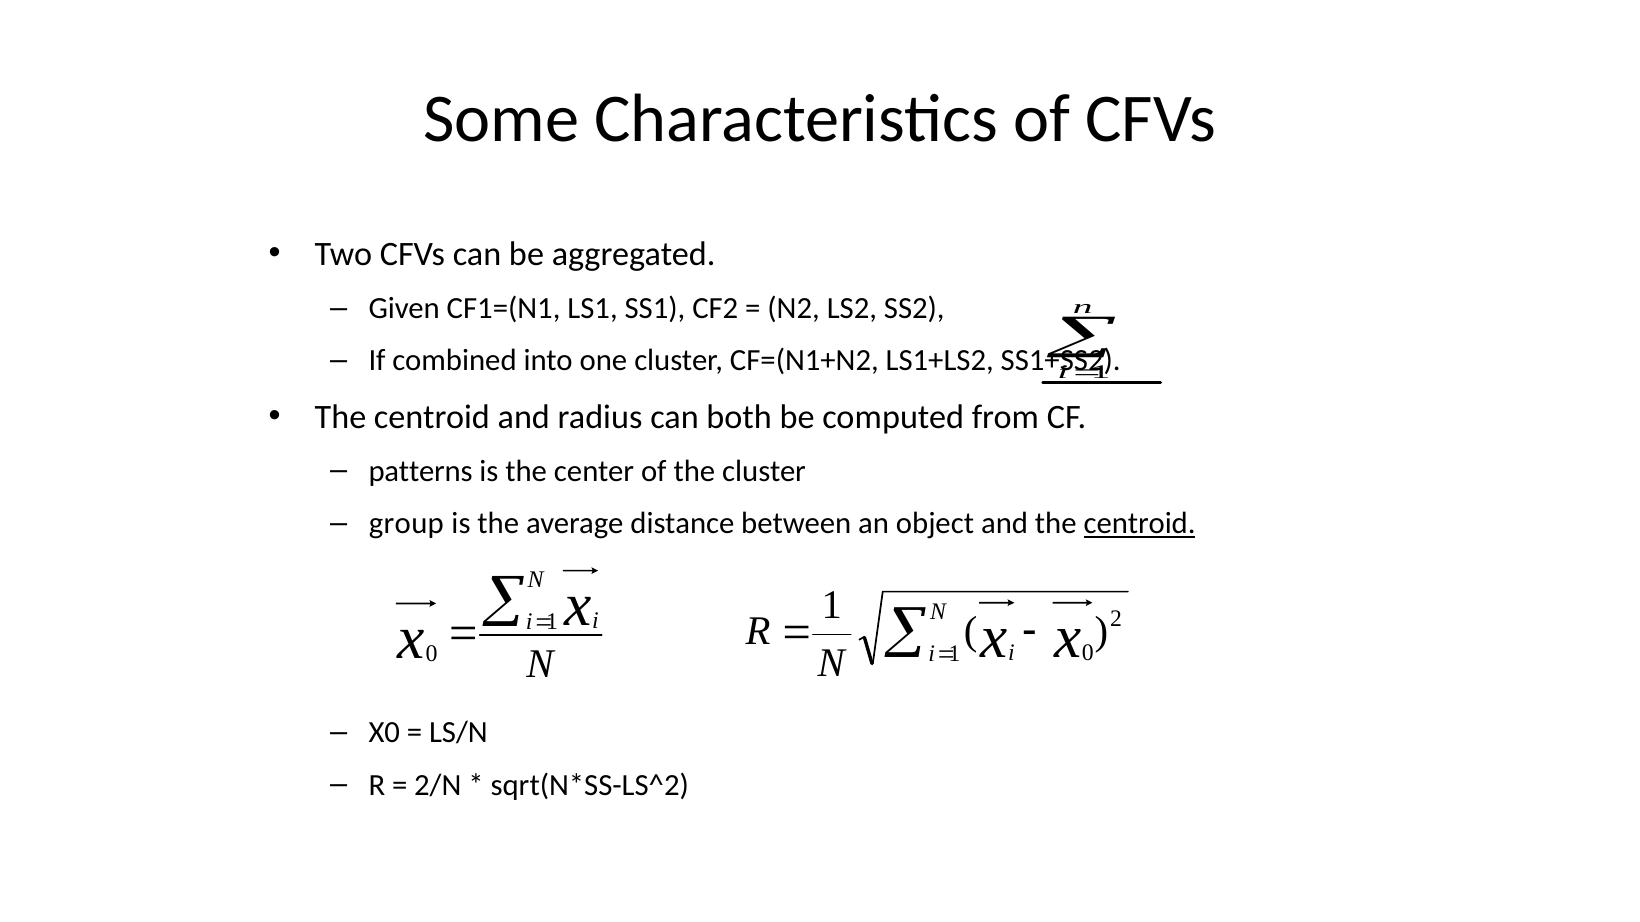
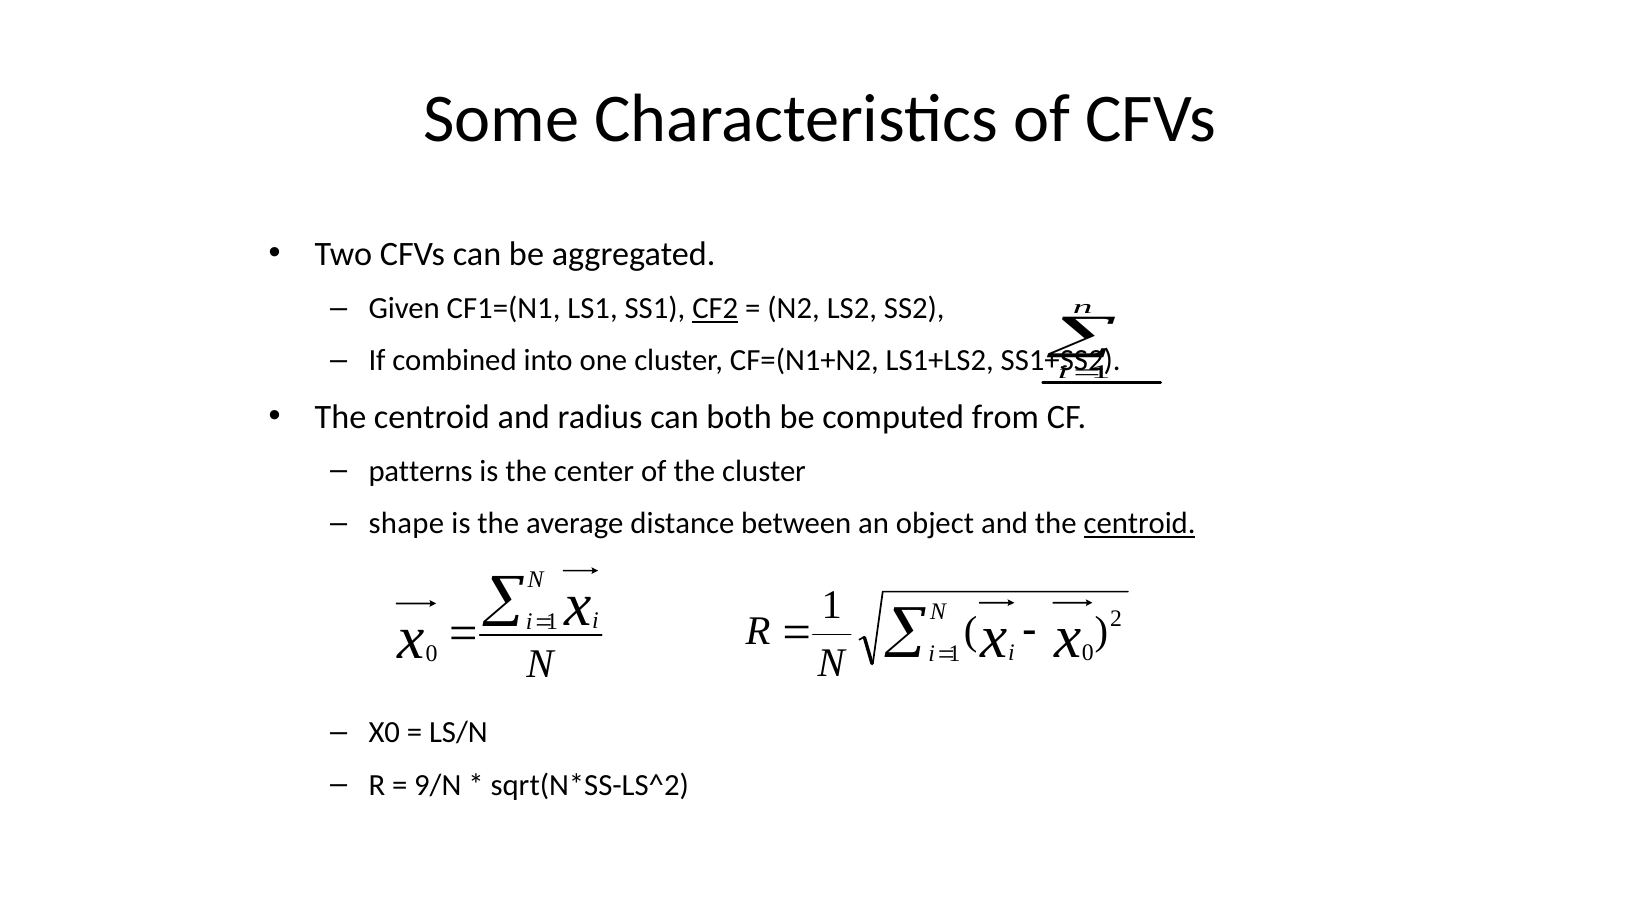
CF2 underline: none -> present
group: group -> shape
2/N: 2/N -> 9/N
